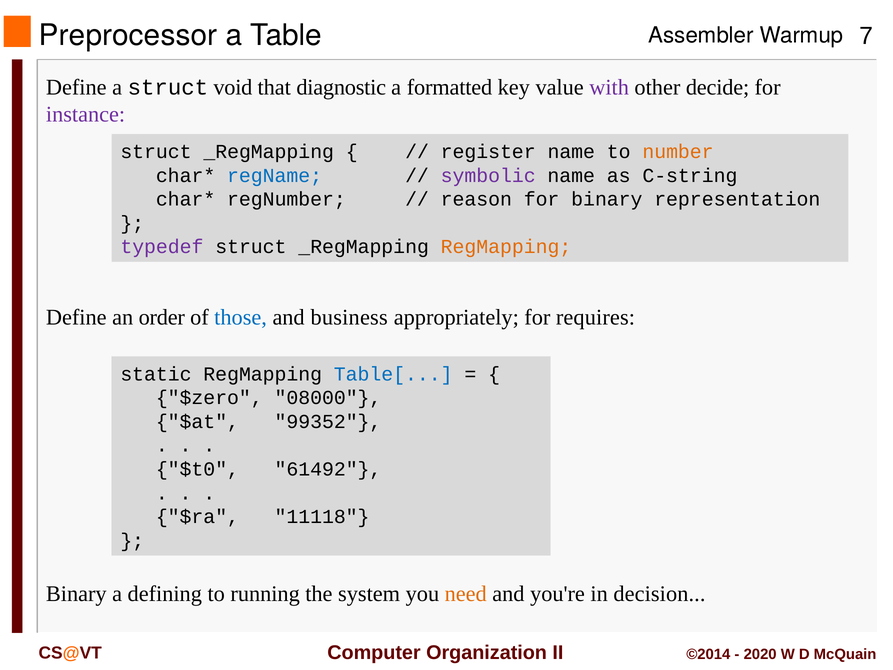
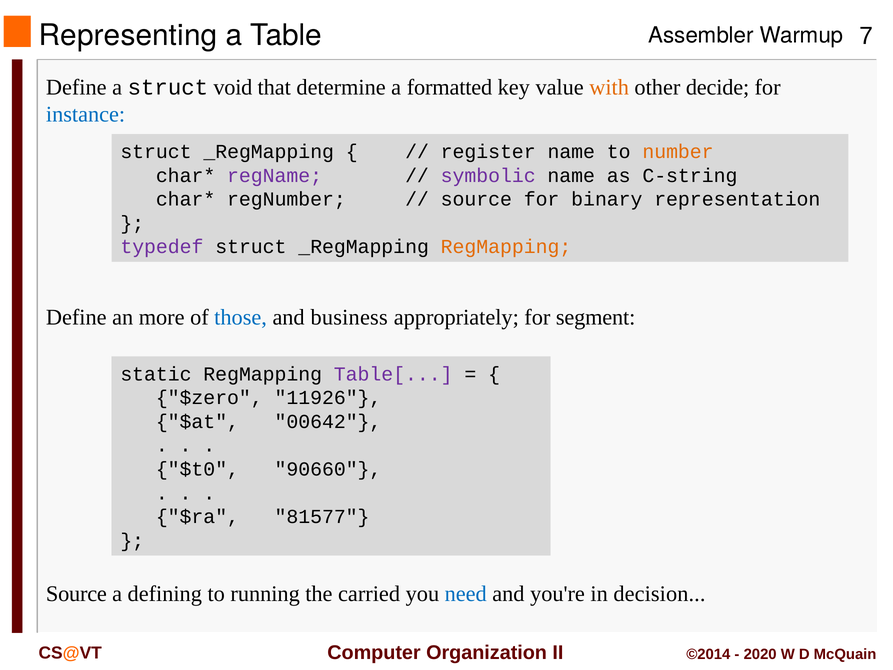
Preprocessor: Preprocessor -> Representing
diagnostic: diagnostic -> determine
with colour: purple -> orange
instance colour: purple -> blue
regName colour: blue -> purple
reason at (476, 199): reason -> source
order: order -> more
requires: requires -> segment
Table[ colour: blue -> purple
08000: 08000 -> 11926
99352: 99352 -> 00642
61492: 61492 -> 90660
11118: 11118 -> 81577
Binary at (76, 593): Binary -> Source
system: system -> carried
need colour: orange -> blue
